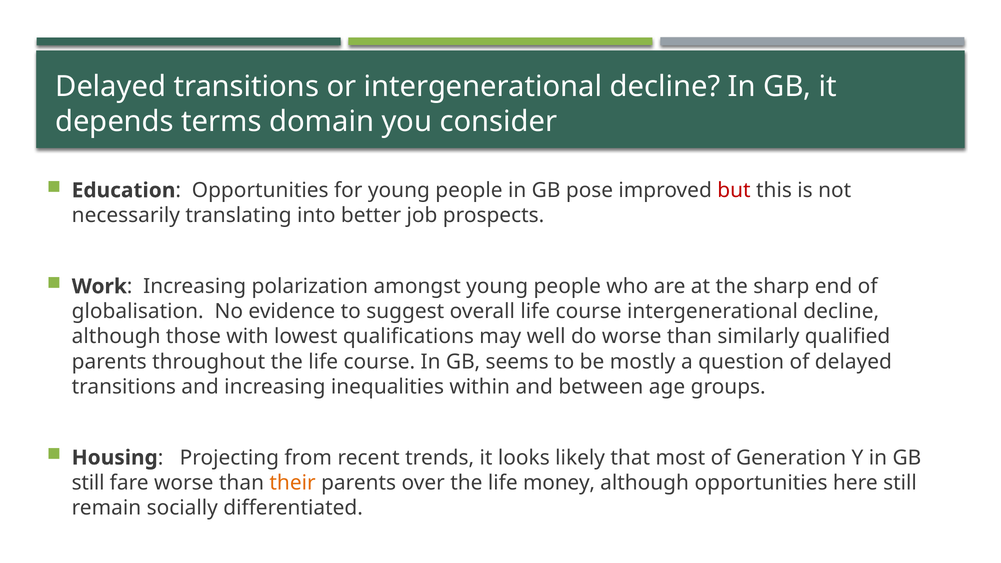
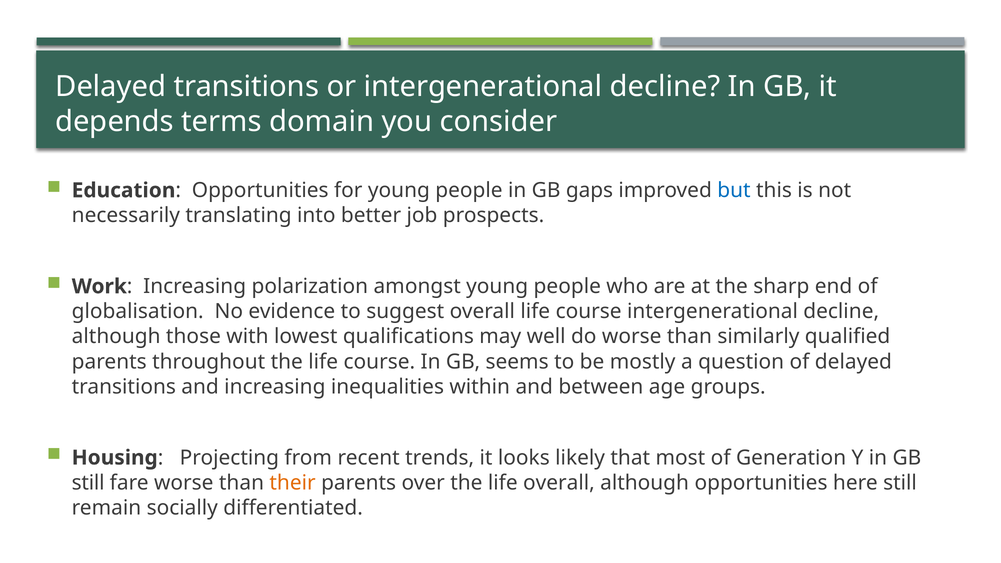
pose: pose -> gaps
but colour: red -> blue
life money: money -> overall
